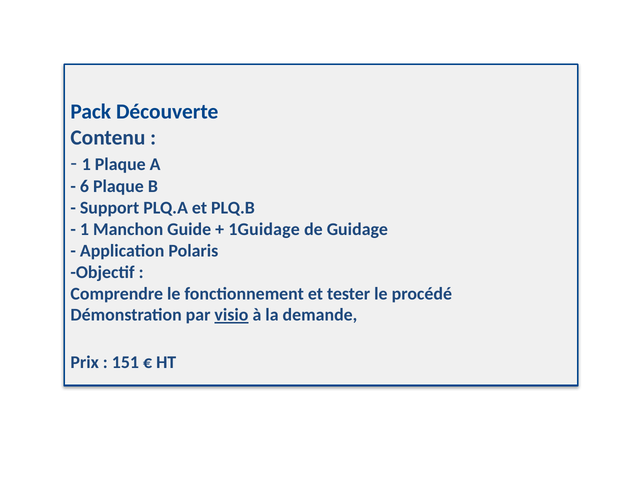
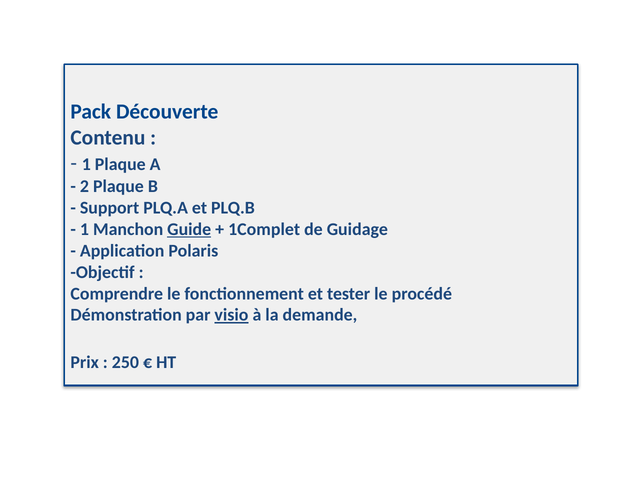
6: 6 -> 2
Guide underline: none -> present
1Guidage: 1Guidage -> 1Complet
151: 151 -> 250
